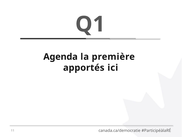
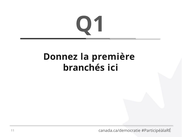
Agenda: Agenda -> Donnez
apportés: apportés -> branchés
